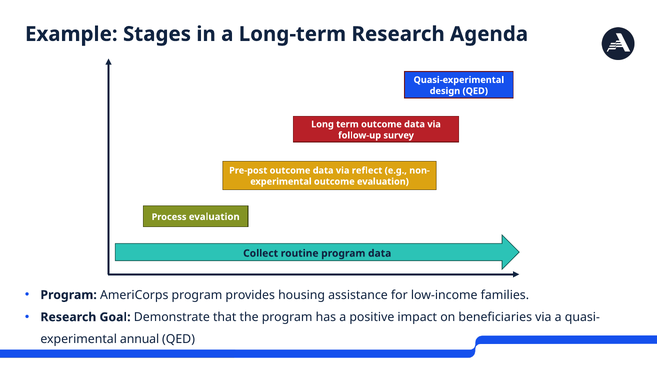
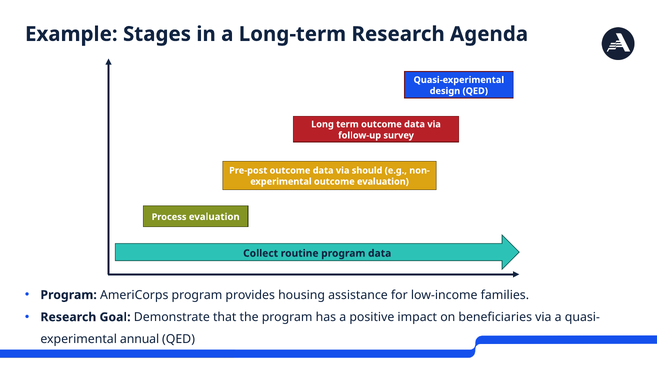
reflect: reflect -> should
